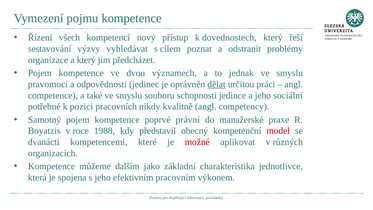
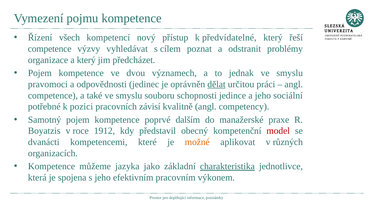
dovednostech: dovednostech -> předvídatelné
sestavování at (50, 49): sestavování -> competence
nikdy: nikdy -> závisí
právní: právní -> dalším
1988: 1988 -> 1912
možné colour: red -> orange
dalším: dalším -> jazyka
charakteristika underline: none -> present
